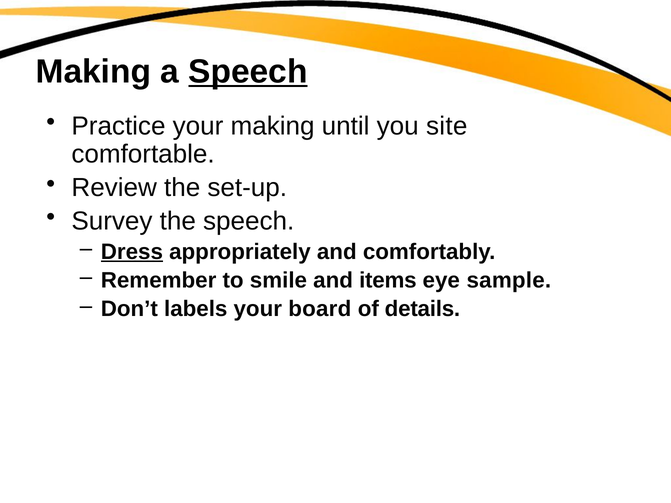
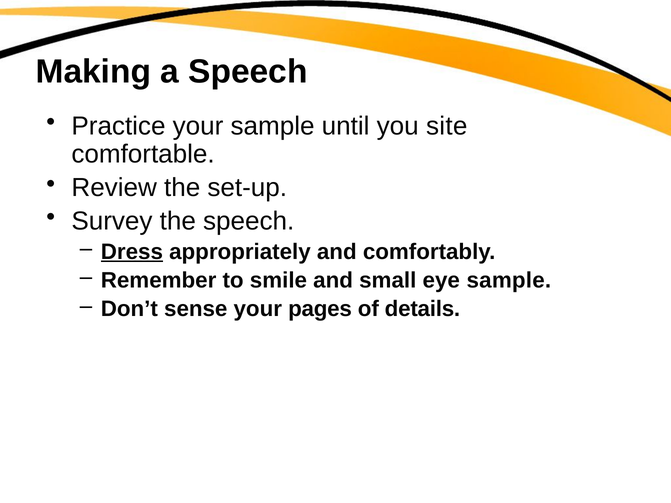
Speech at (248, 72) underline: present -> none
your making: making -> sample
items: items -> small
labels: labels -> sense
board: board -> pages
